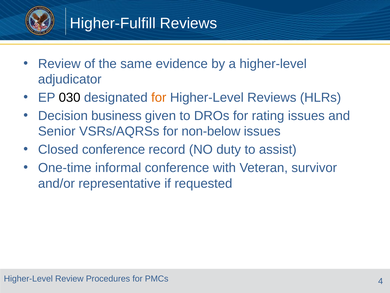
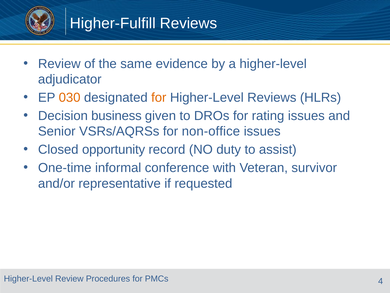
030 colour: black -> orange
non-below: non-below -> non-office
Closed conference: conference -> opportunity
